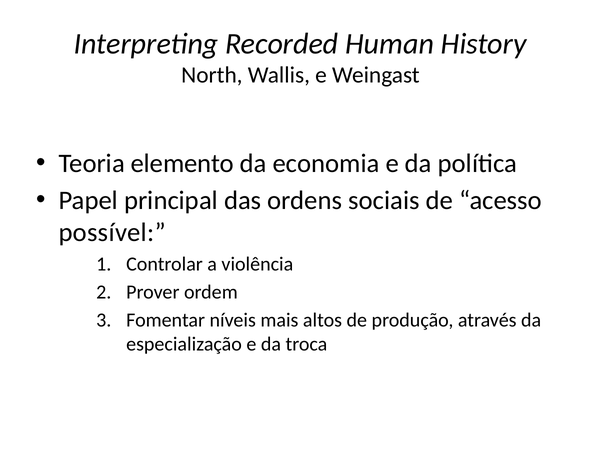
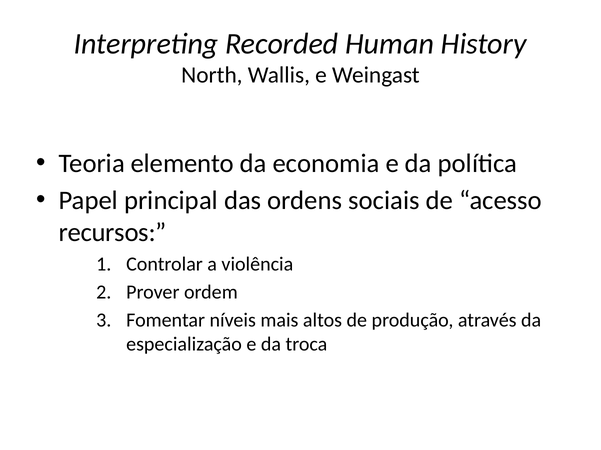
possível: possível -> recursos
